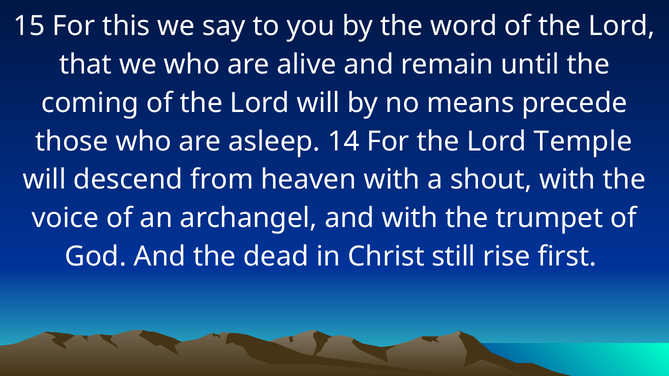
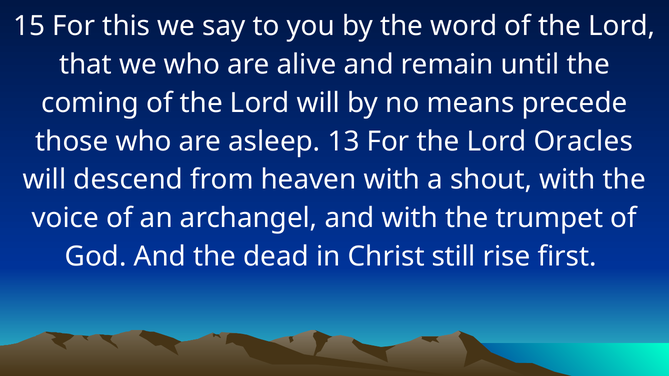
14: 14 -> 13
Temple: Temple -> Oracles
